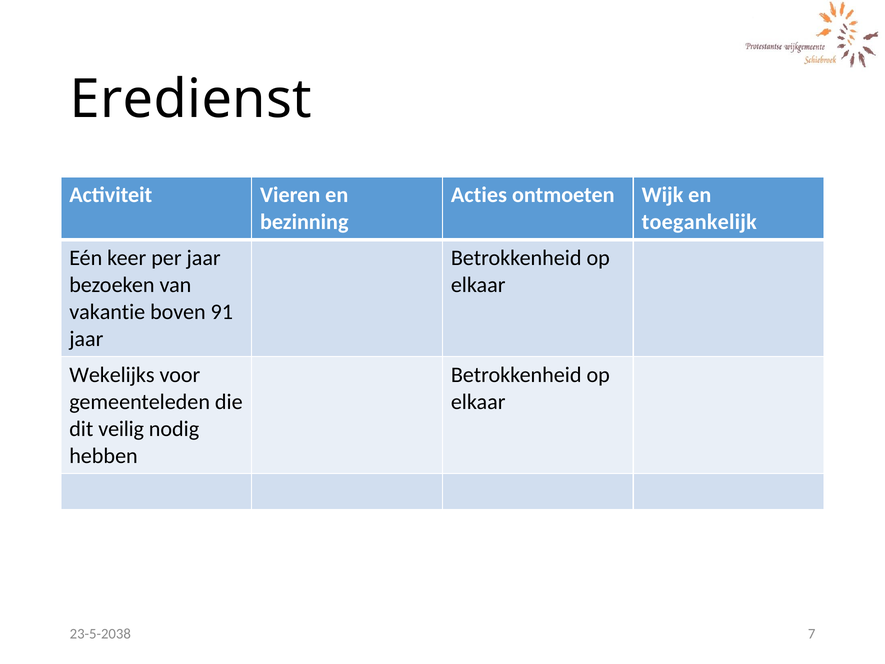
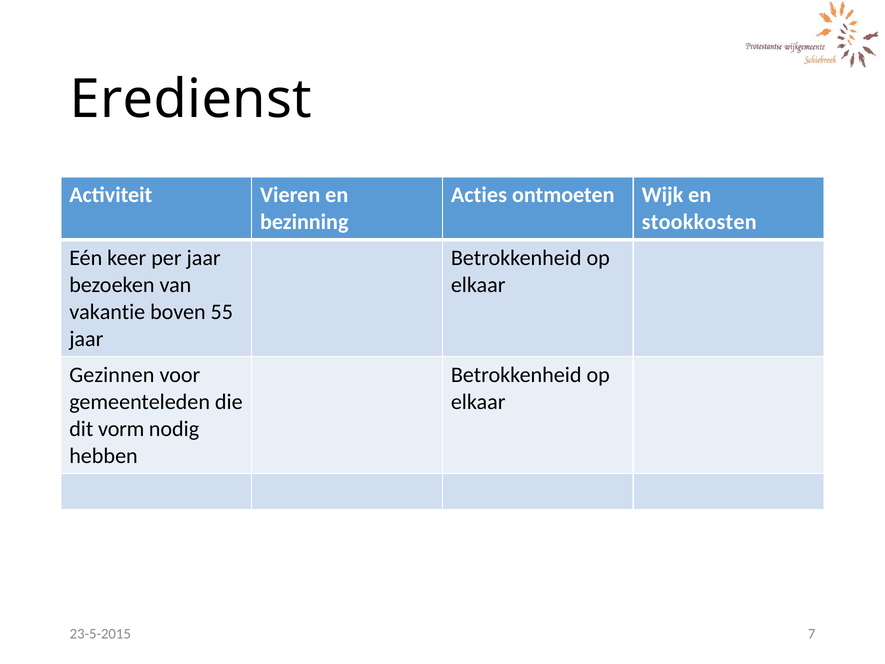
toegankelijk: toegankelijk -> stookkosten
91: 91 -> 55
Wekelijks: Wekelijks -> Gezinnen
veilig: veilig -> vorm
23-5-2038: 23-5-2038 -> 23-5-2015
